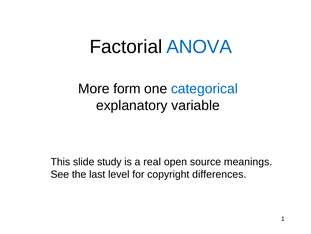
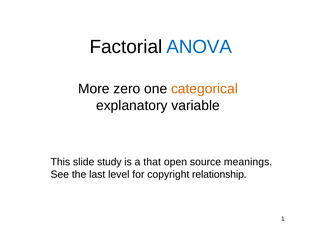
form: form -> zero
categorical colour: blue -> orange
real: real -> that
differences: differences -> relationship
